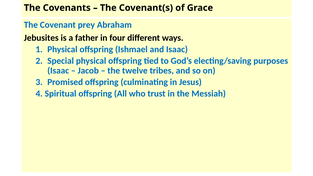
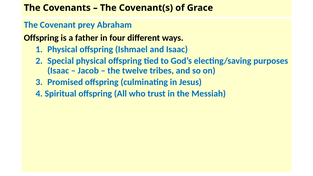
Jebusites at (41, 38): Jebusites -> Offspring
